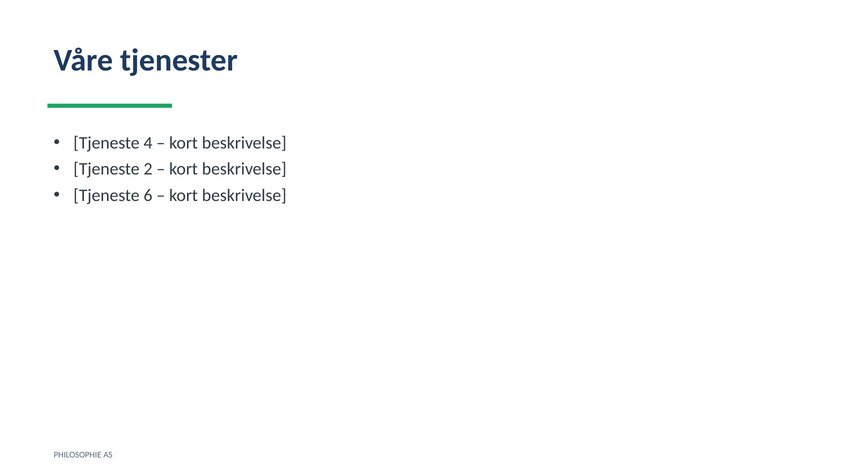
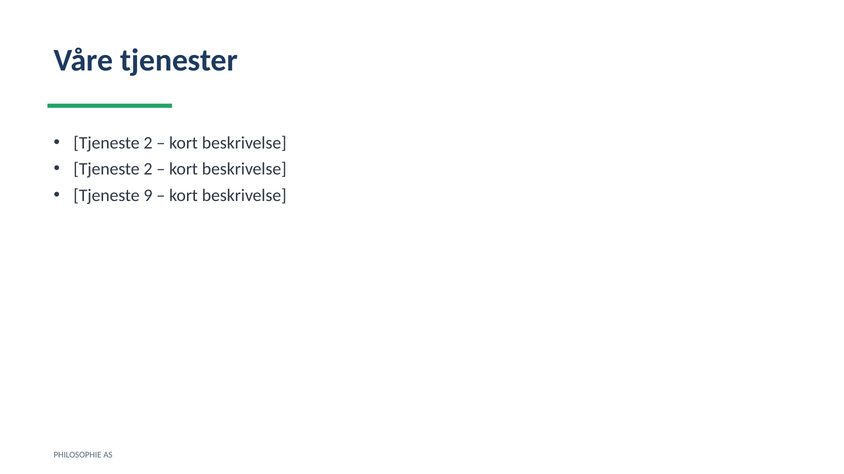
4 at (148, 143): 4 -> 2
6: 6 -> 9
